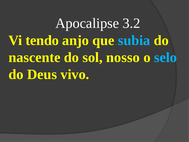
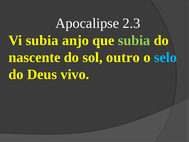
3.2: 3.2 -> 2.3
Vi tendo: tendo -> subia
subia at (134, 40) colour: light blue -> light green
nosso: nosso -> outro
